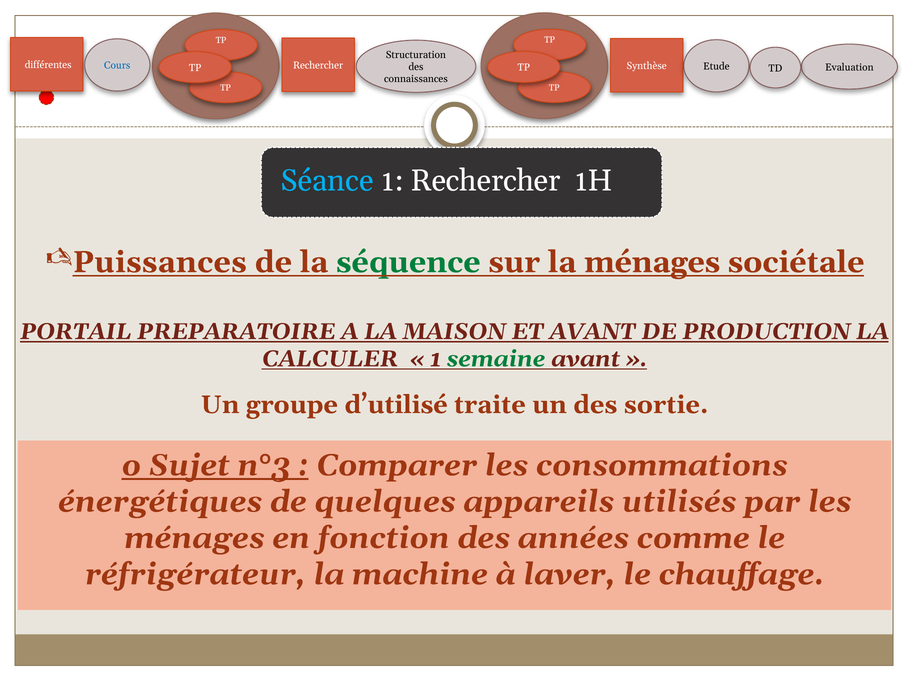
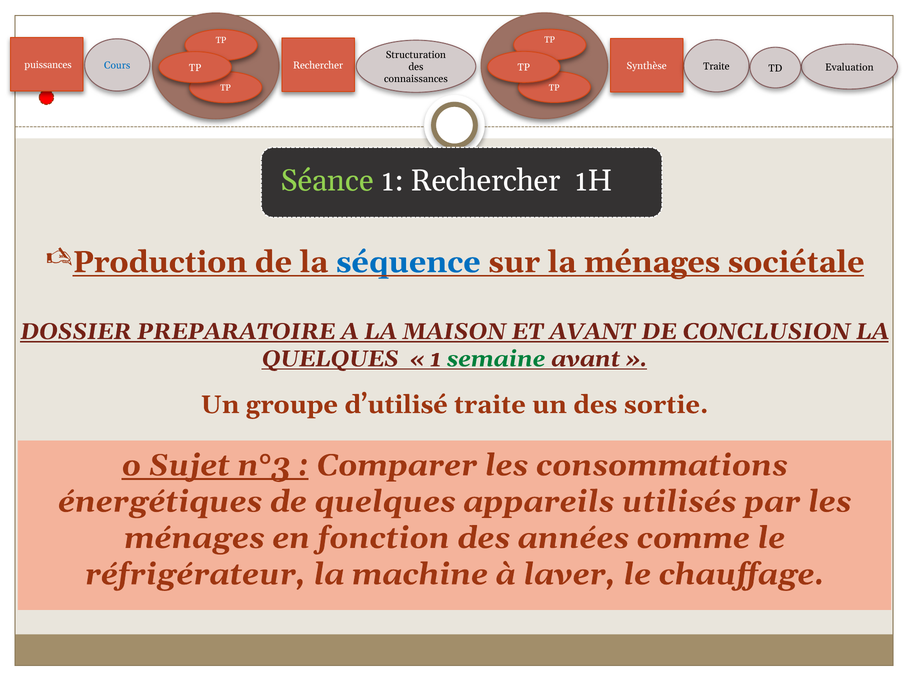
différentes: différentes -> puissances
Synthèse Etude: Etude -> Traite
Séance colour: light blue -> light green
Puissances at (160, 262): Puissances -> Production
séquence colour: green -> blue
PORTAIL: PORTAIL -> DOSSIER
AVANT DE PRODUCTION: PRODUCTION -> CONCLUSION
CALCULER at (330, 359): CALCULER -> QUELQUES
